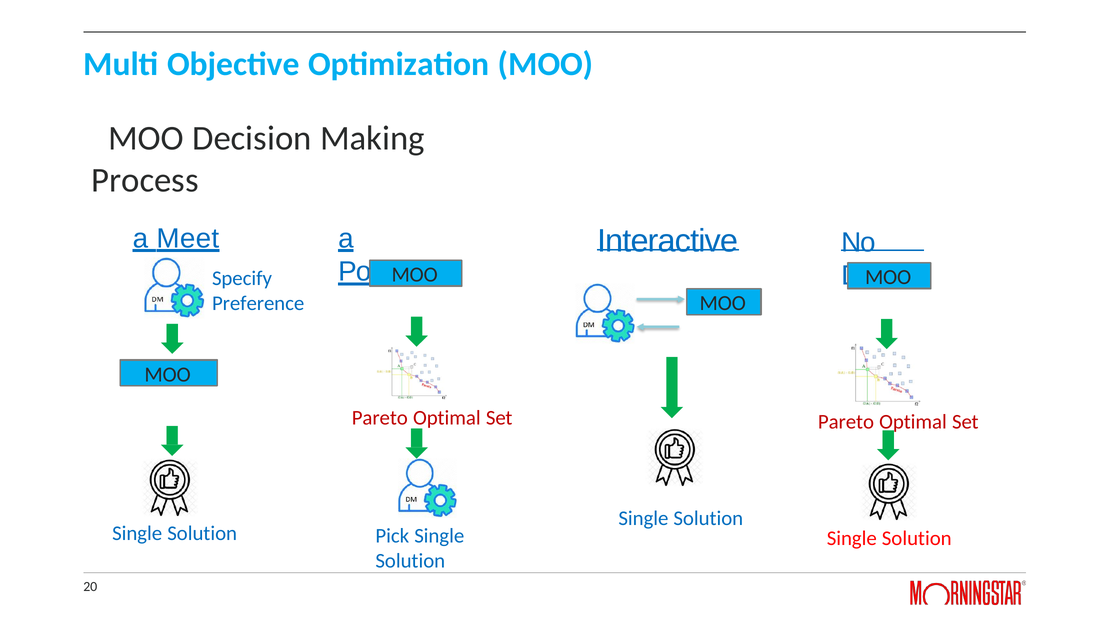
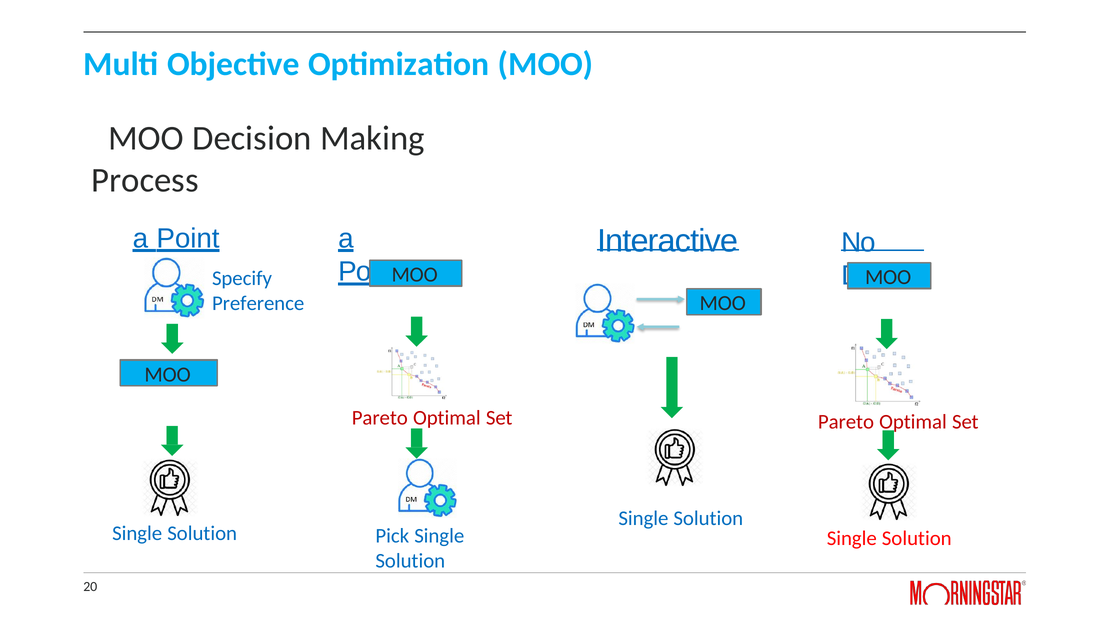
Meet: Meet -> Point
